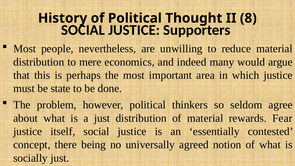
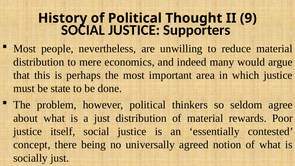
8: 8 -> 9
Fear: Fear -> Poor
